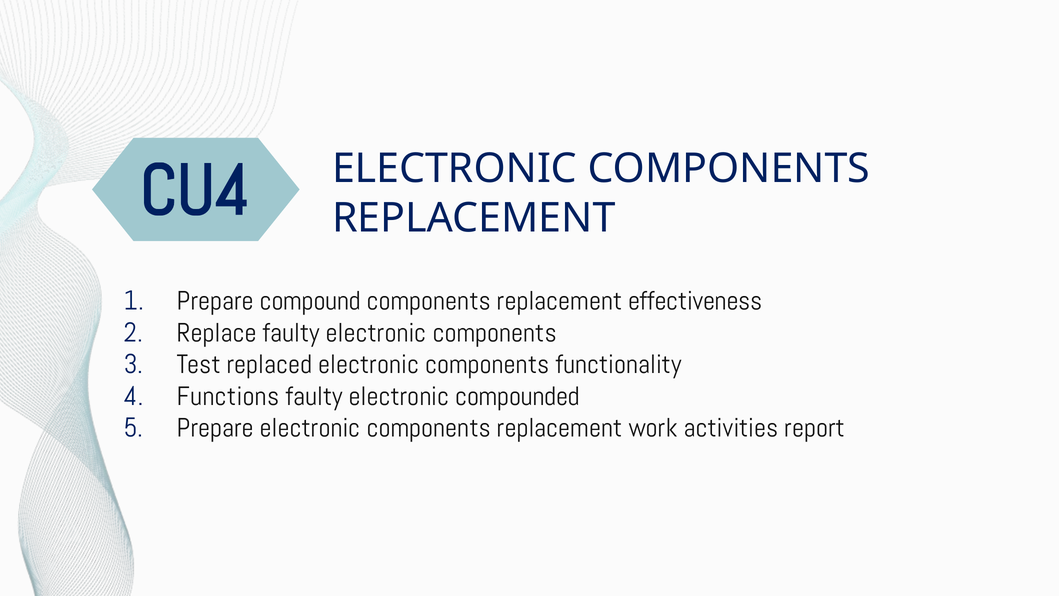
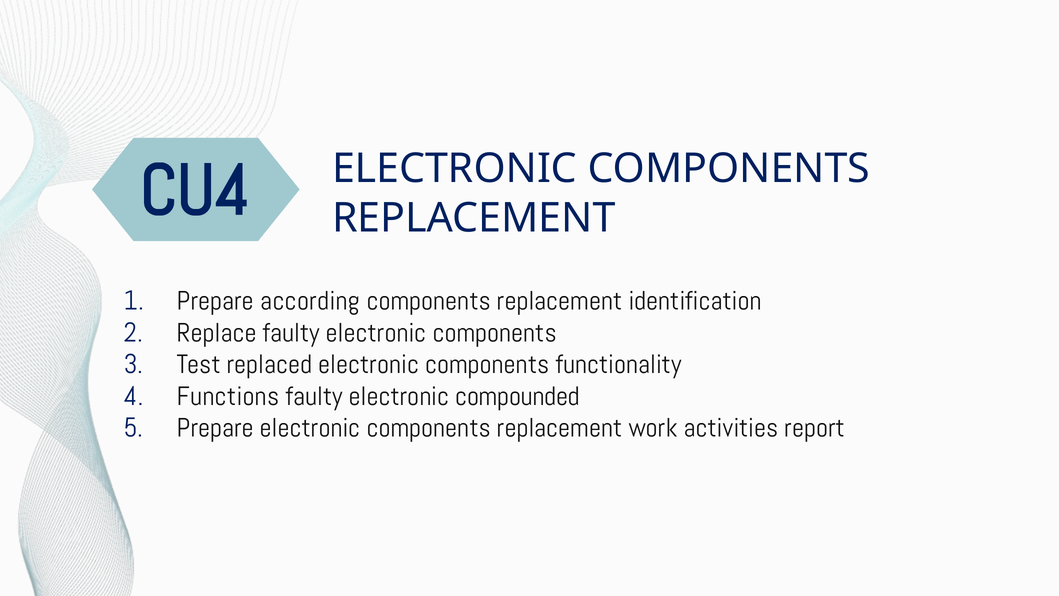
compound: compound -> according
effectiveness: effectiveness -> identification
